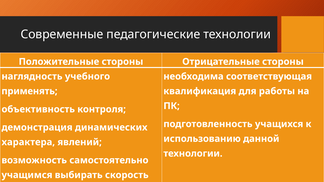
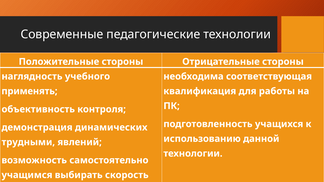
характера: характера -> трудными
